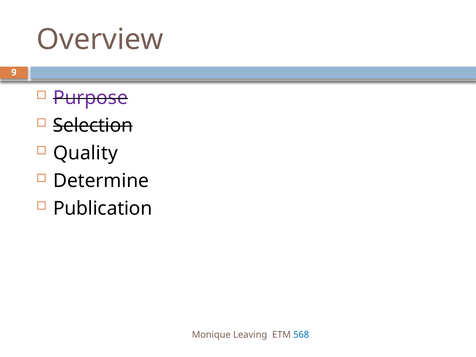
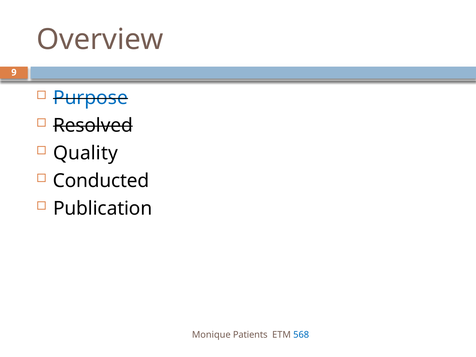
Purpose colour: purple -> blue
Selection: Selection -> Resolved
Determine: Determine -> Conducted
Leaving: Leaving -> Patients
